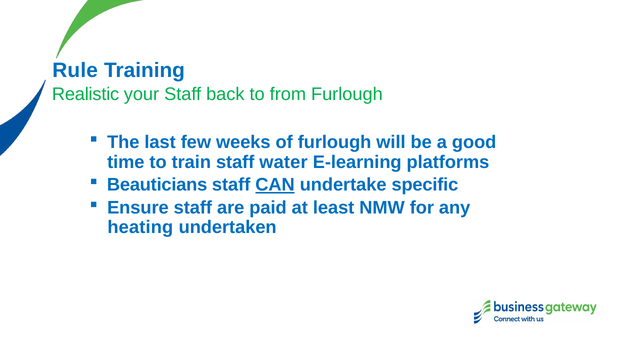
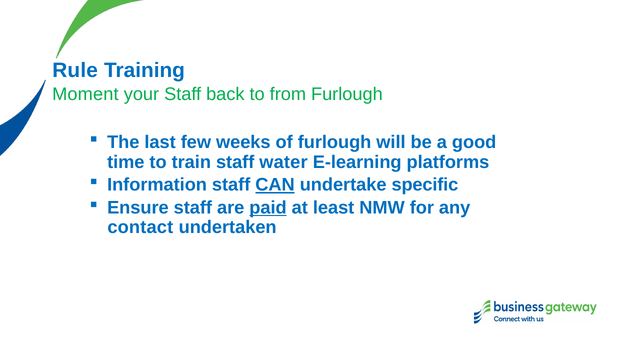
Realistic: Realistic -> Moment
Beauticians: Beauticians -> Information
paid underline: none -> present
heating: heating -> contact
